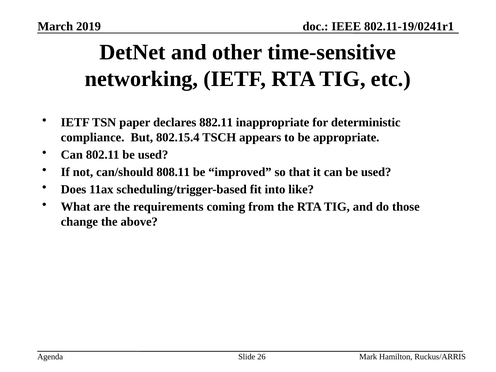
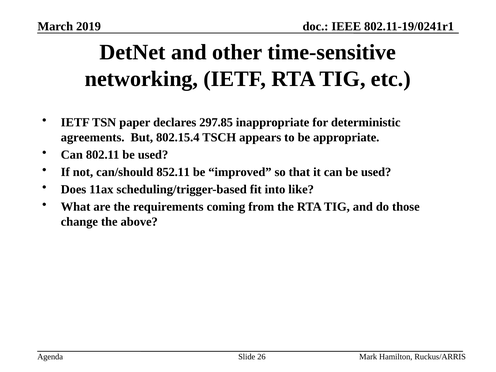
882.11: 882.11 -> 297.85
compliance: compliance -> agreements
808.11: 808.11 -> 852.11
